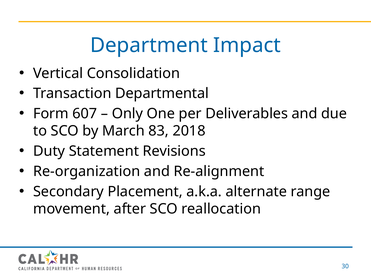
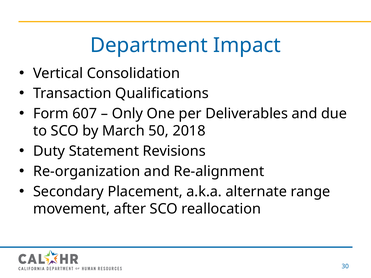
Departmental: Departmental -> Qualifications
83: 83 -> 50
